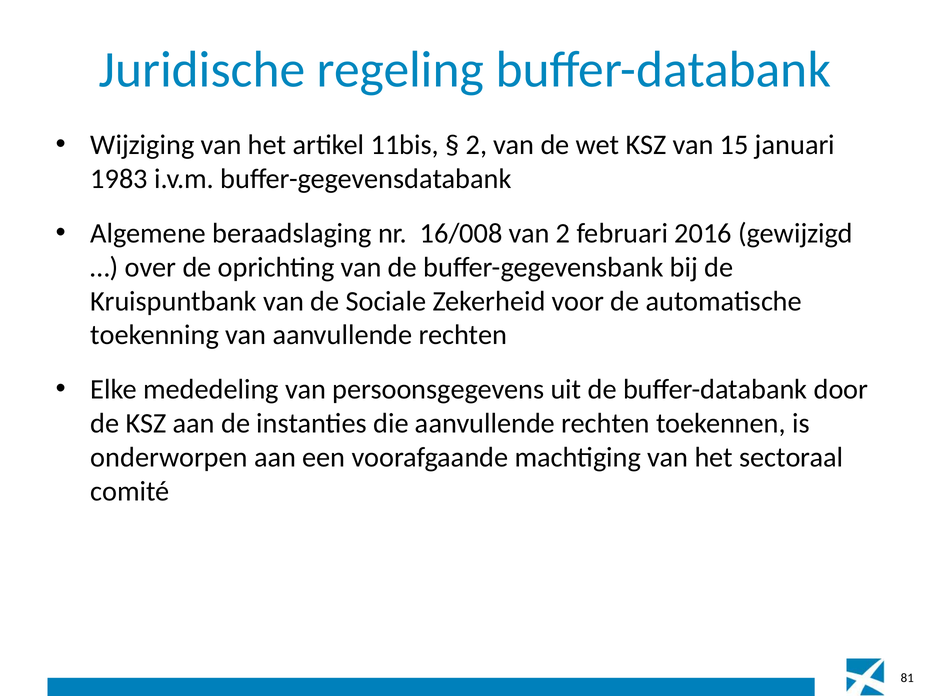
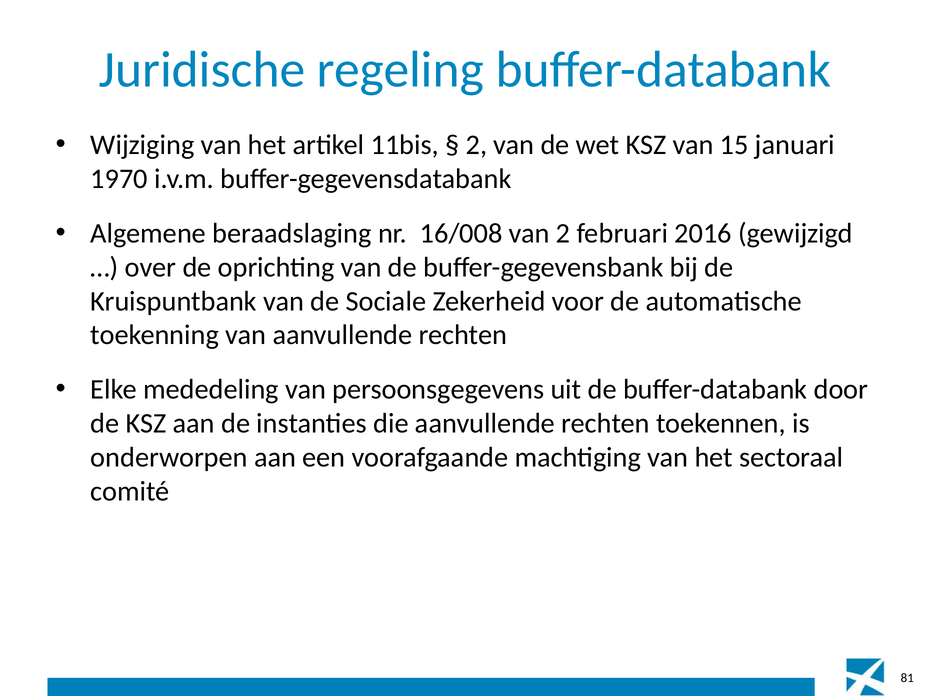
1983: 1983 -> 1970
